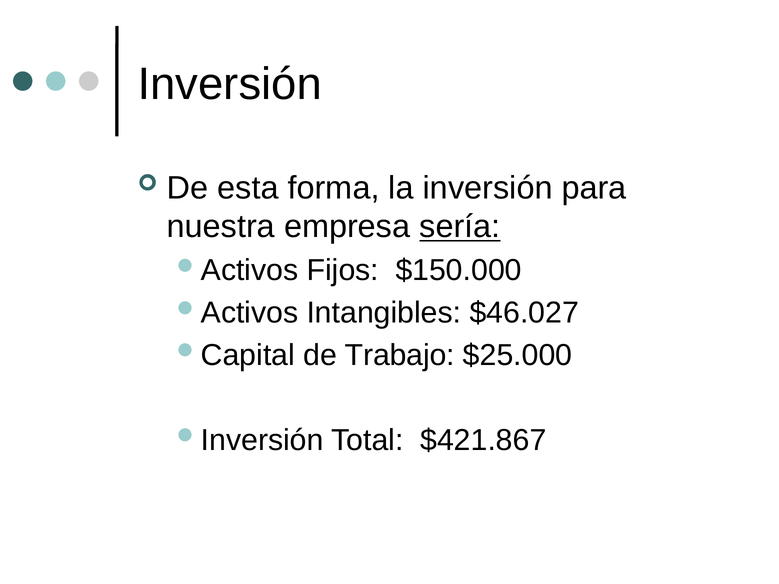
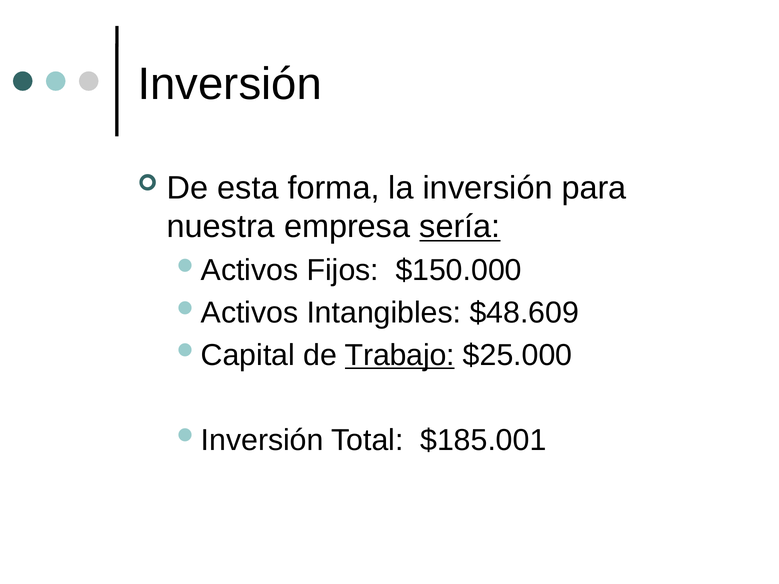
$46.027: $46.027 -> $48.609
Trabajo underline: none -> present
$421.867: $421.867 -> $185.001
